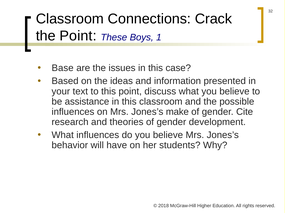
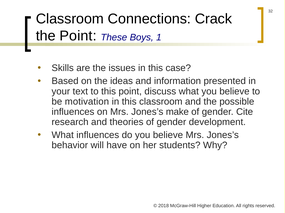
Base: Base -> Skills
assistance: assistance -> motivation
